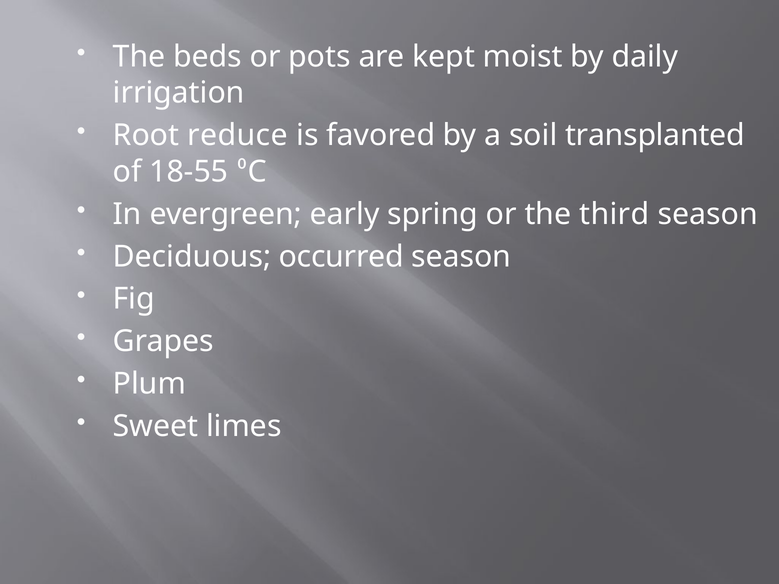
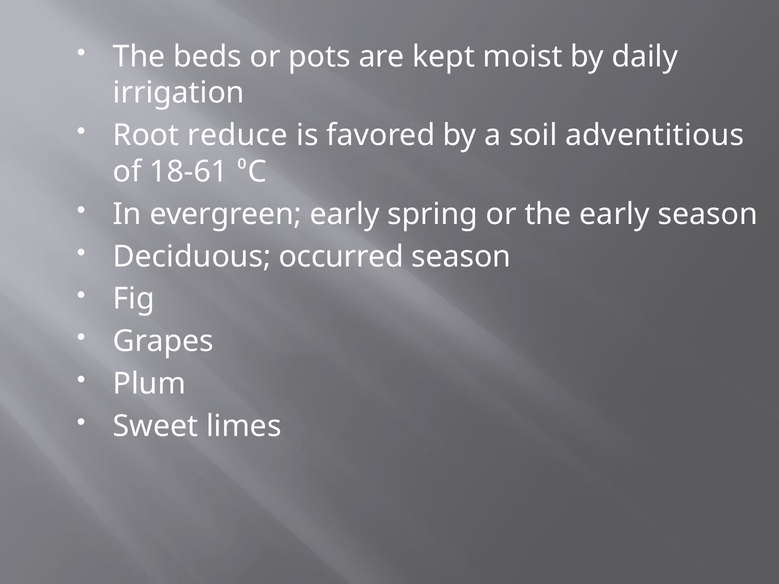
transplanted: transplanted -> adventitious
18-55: 18-55 -> 18-61
the third: third -> early
